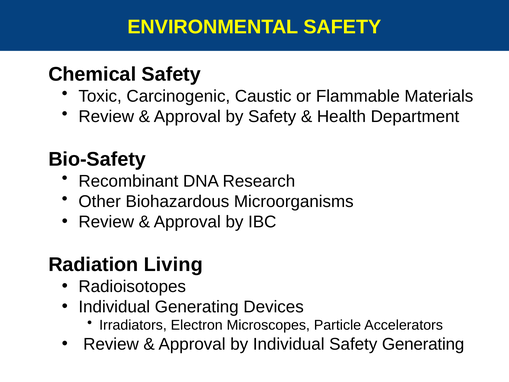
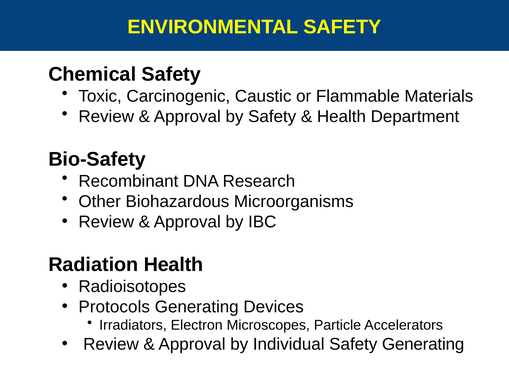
Radiation Living: Living -> Health
Individual at (114, 307): Individual -> Protocols
